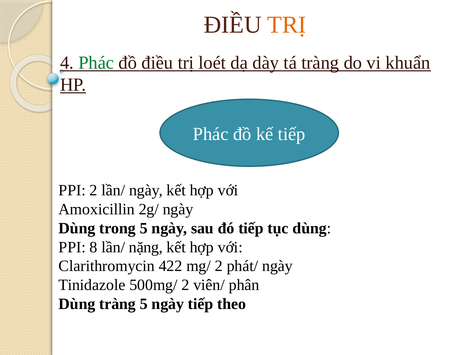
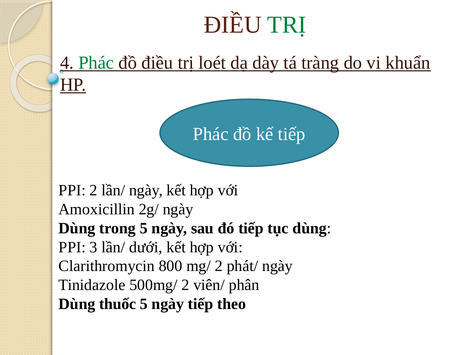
TRỊ at (287, 25) colour: orange -> green
8: 8 -> 3
nặng: nặng -> dưới
422: 422 -> 800
Dùng tràng: tràng -> thuốc
